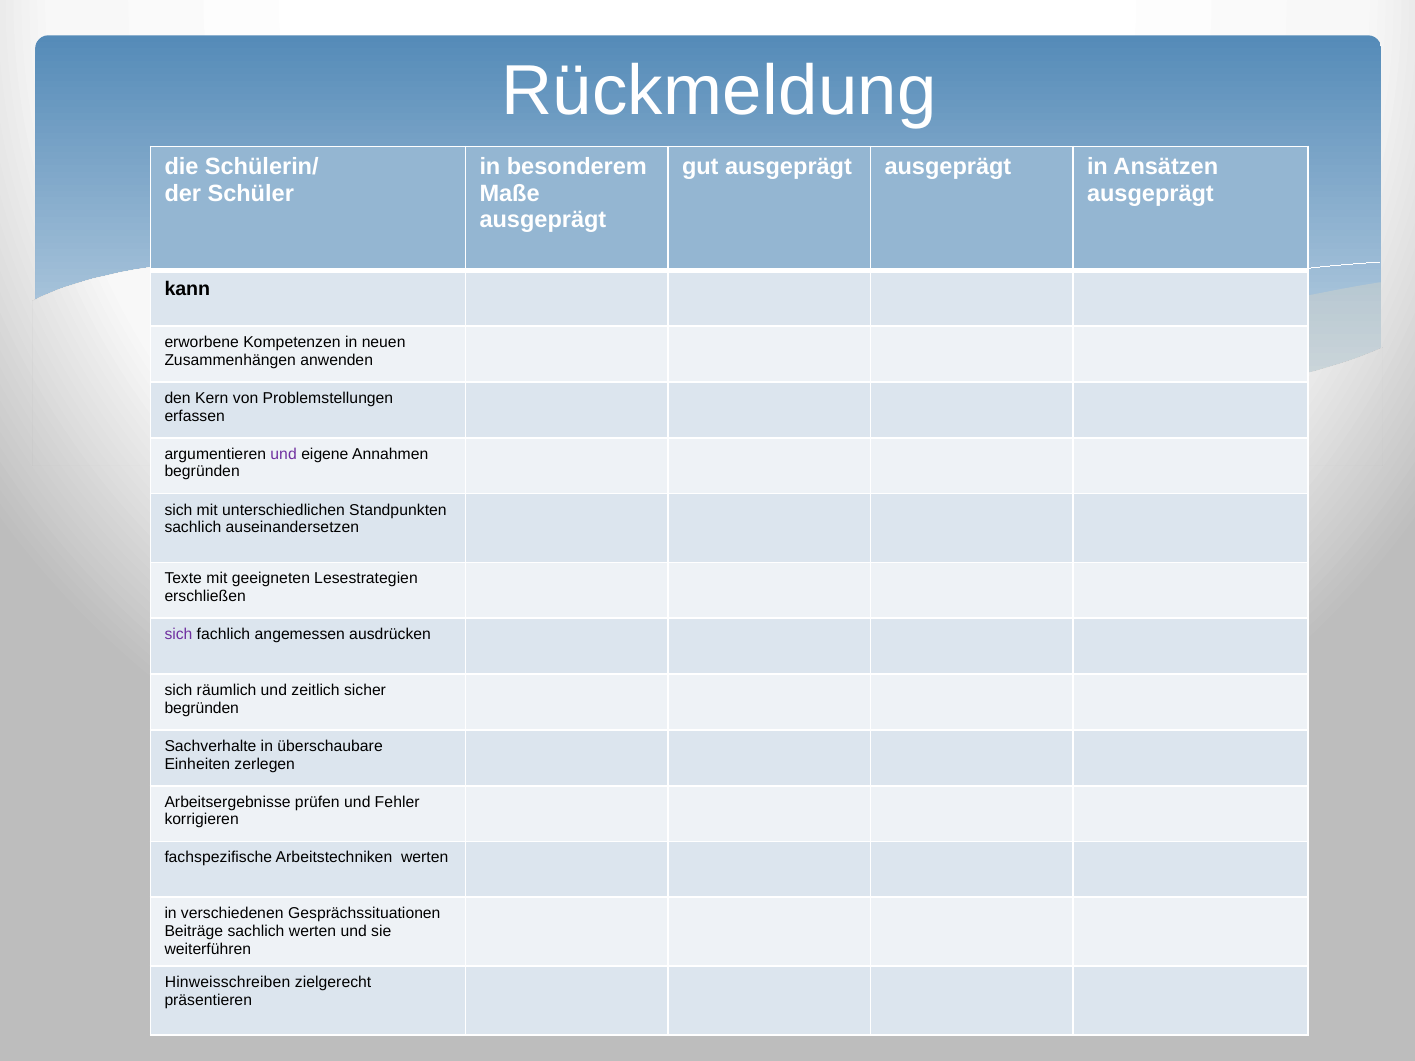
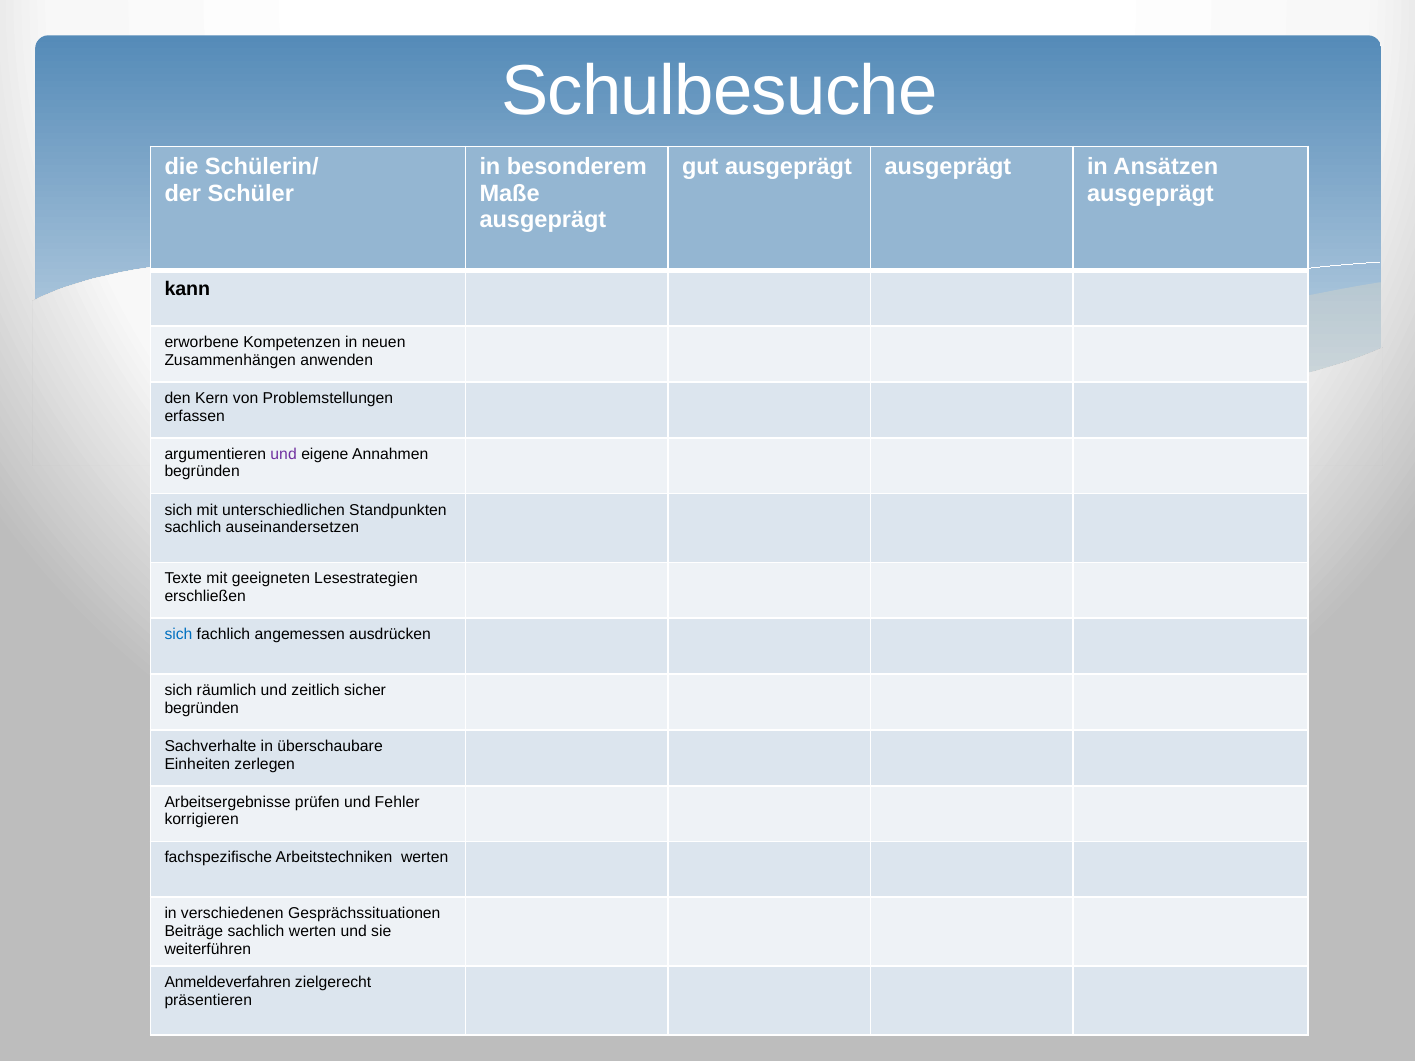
Rückmeldung: Rückmeldung -> Schulbesuche
sich at (178, 635) colour: purple -> blue
Hinweisschreiben: Hinweisschreiben -> Anmeldeverfahren
